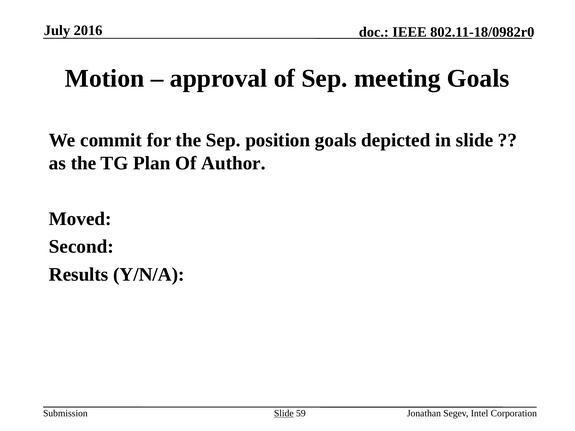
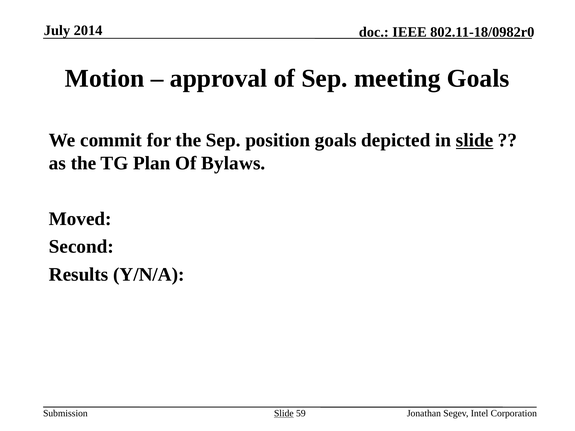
2016: 2016 -> 2014
slide at (475, 140) underline: none -> present
Author: Author -> Bylaws
